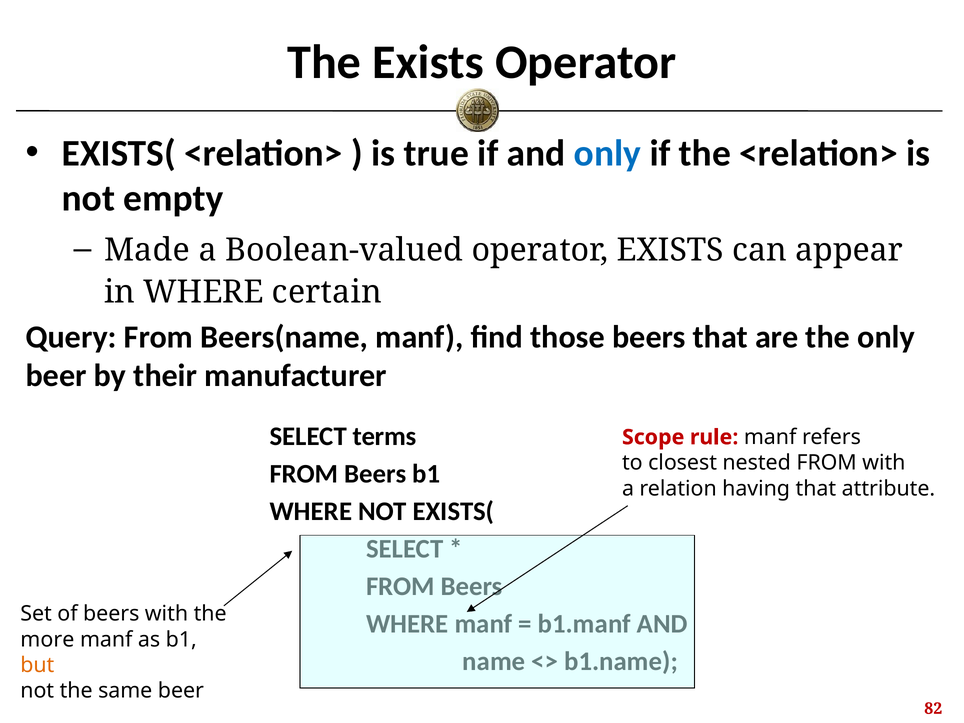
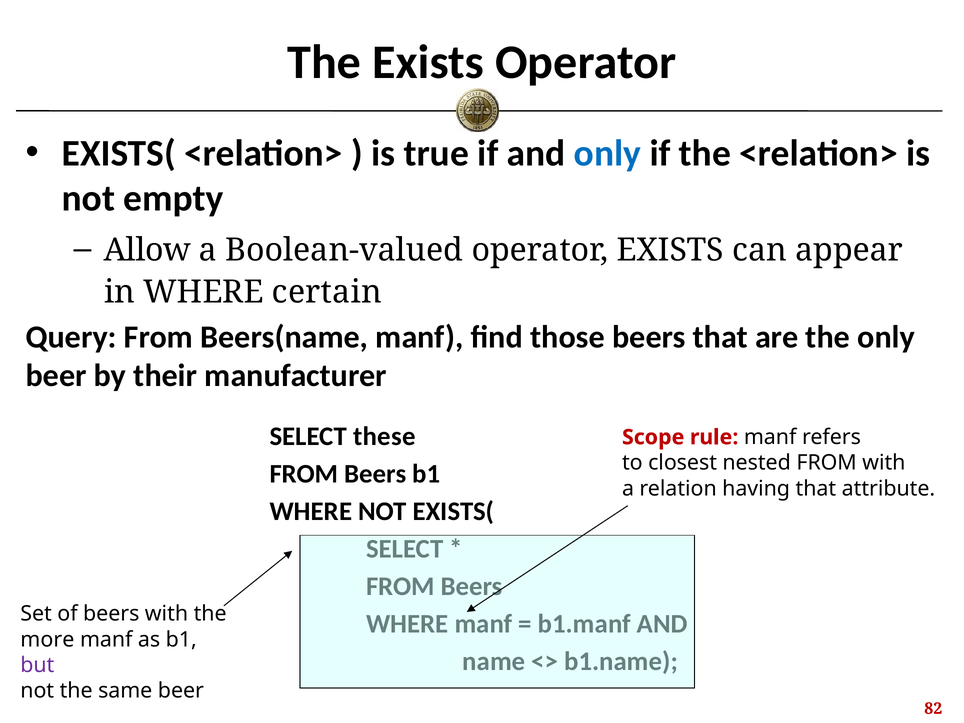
Made: Made -> Allow
terms: terms -> these
but colour: orange -> purple
